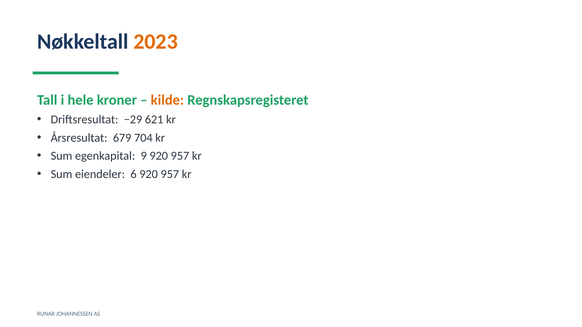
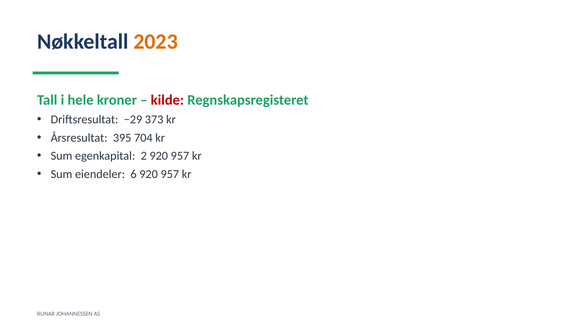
kilde colour: orange -> red
621: 621 -> 373
679: 679 -> 395
9: 9 -> 2
